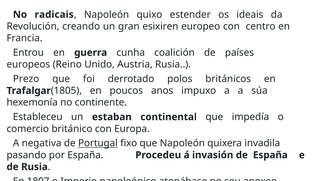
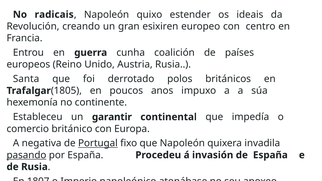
Prezo: Prezo -> Santa
estaban: estaban -> garantir
pasando underline: none -> present
